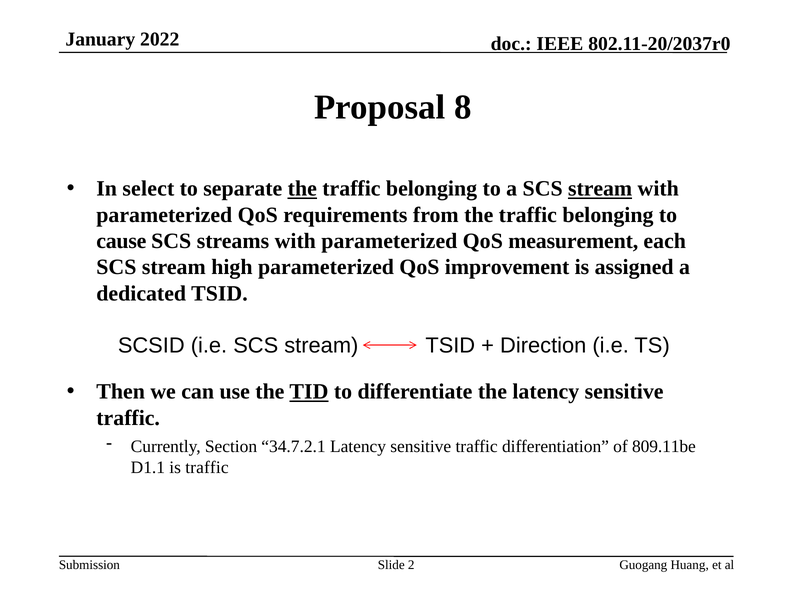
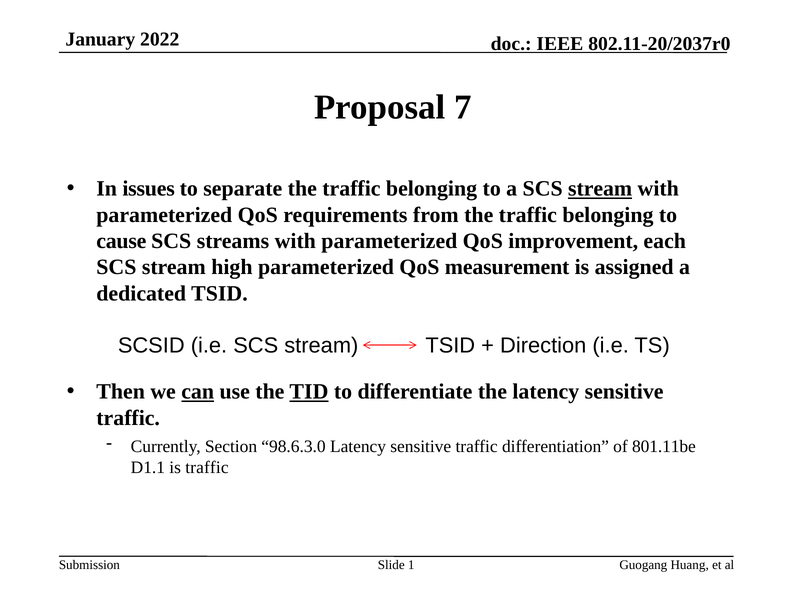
8: 8 -> 7
select: select -> issues
the at (302, 189) underline: present -> none
measurement: measurement -> improvement
improvement: improvement -> measurement
can underline: none -> present
34.7.2.1: 34.7.2.1 -> 98.6.3.0
809.11be: 809.11be -> 801.11be
2: 2 -> 1
